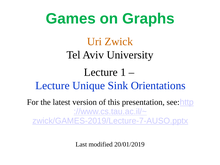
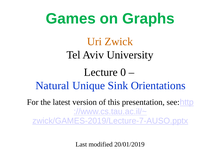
1: 1 -> 0
Lecture at (52, 86): Lecture -> Natural
